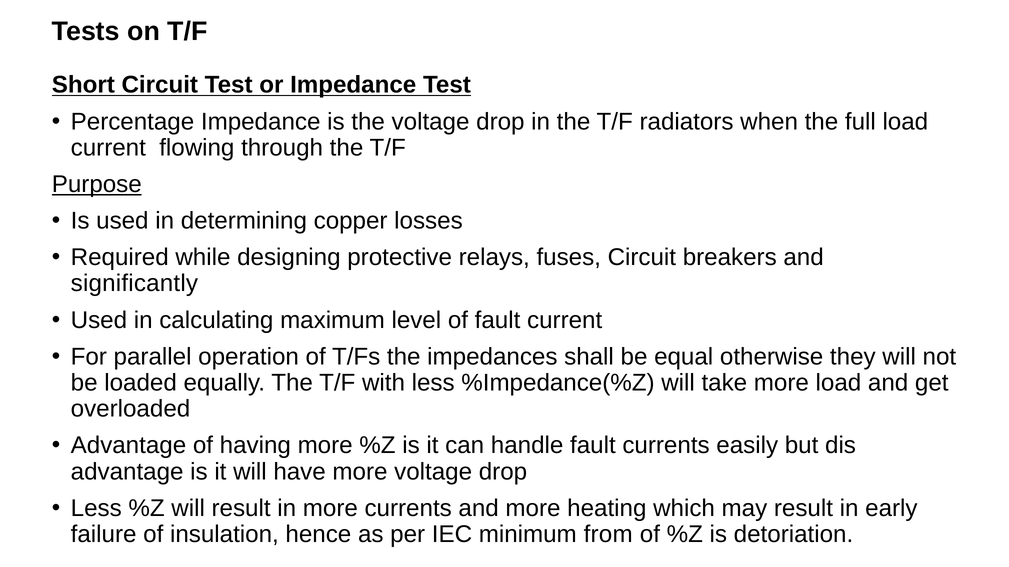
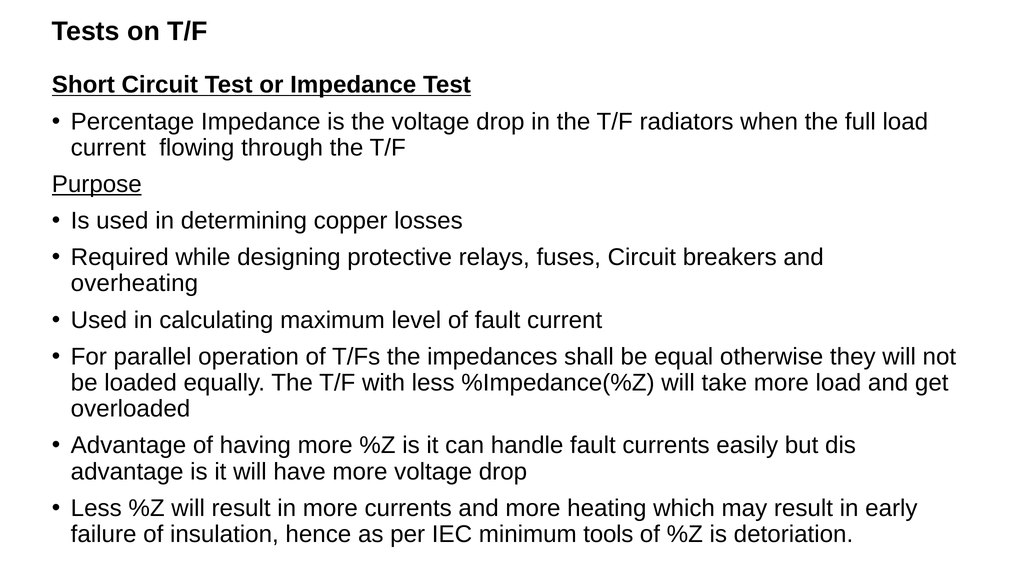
significantly: significantly -> overheating
from: from -> tools
